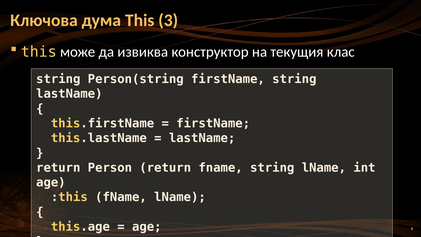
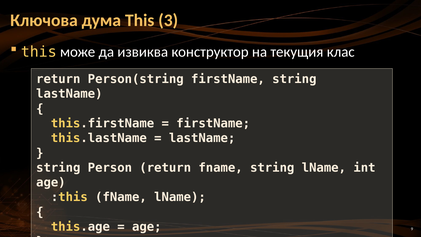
string at (58, 79): string -> return
return at (58, 168): return -> string
